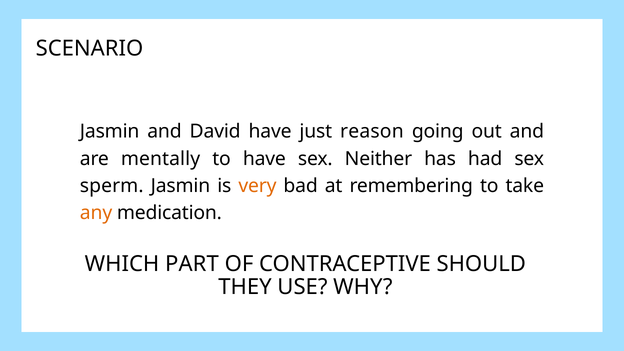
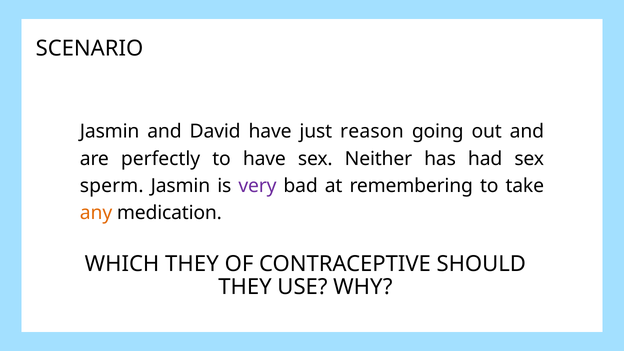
mentally: mentally -> perfectly
very colour: orange -> purple
WHICH PART: PART -> THEY
